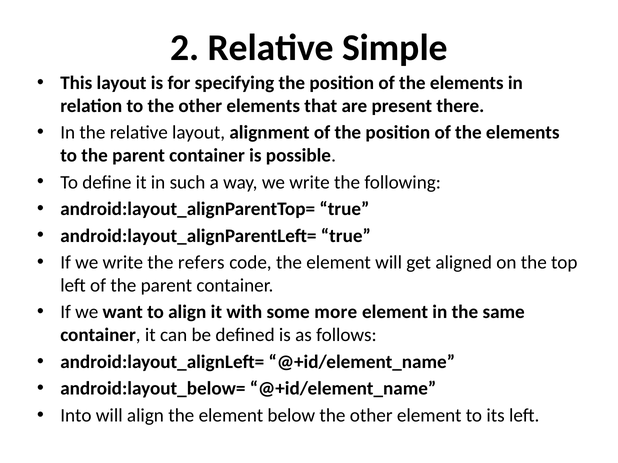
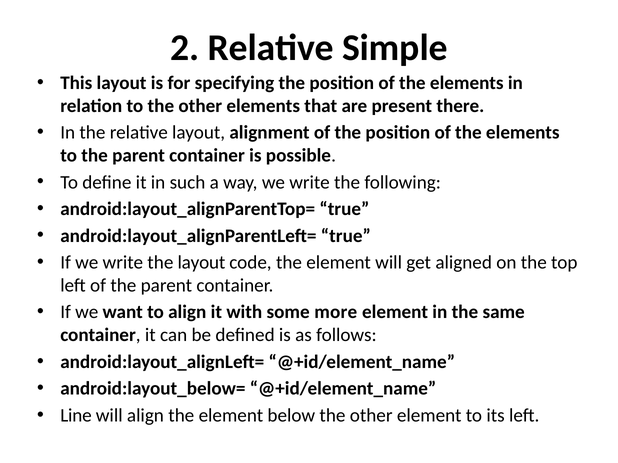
the refers: refers -> layout
Into: Into -> Line
